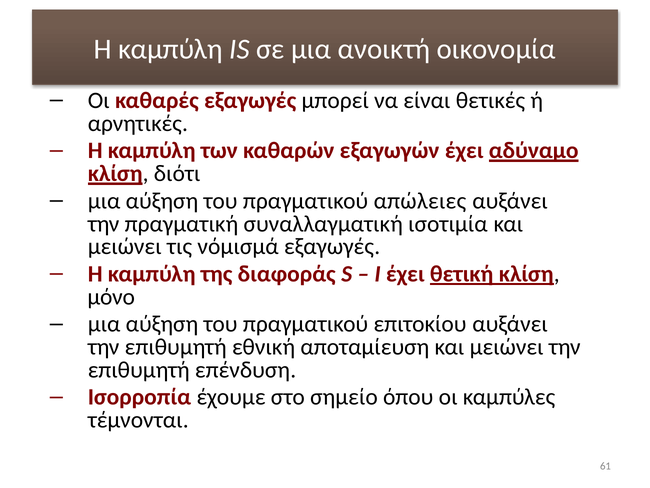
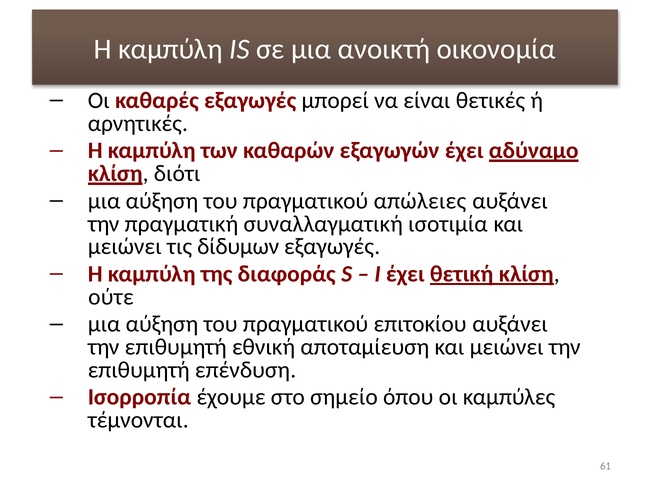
νόμισμά: νόμισμά -> δίδυμων
μόνο: μόνο -> ούτε
